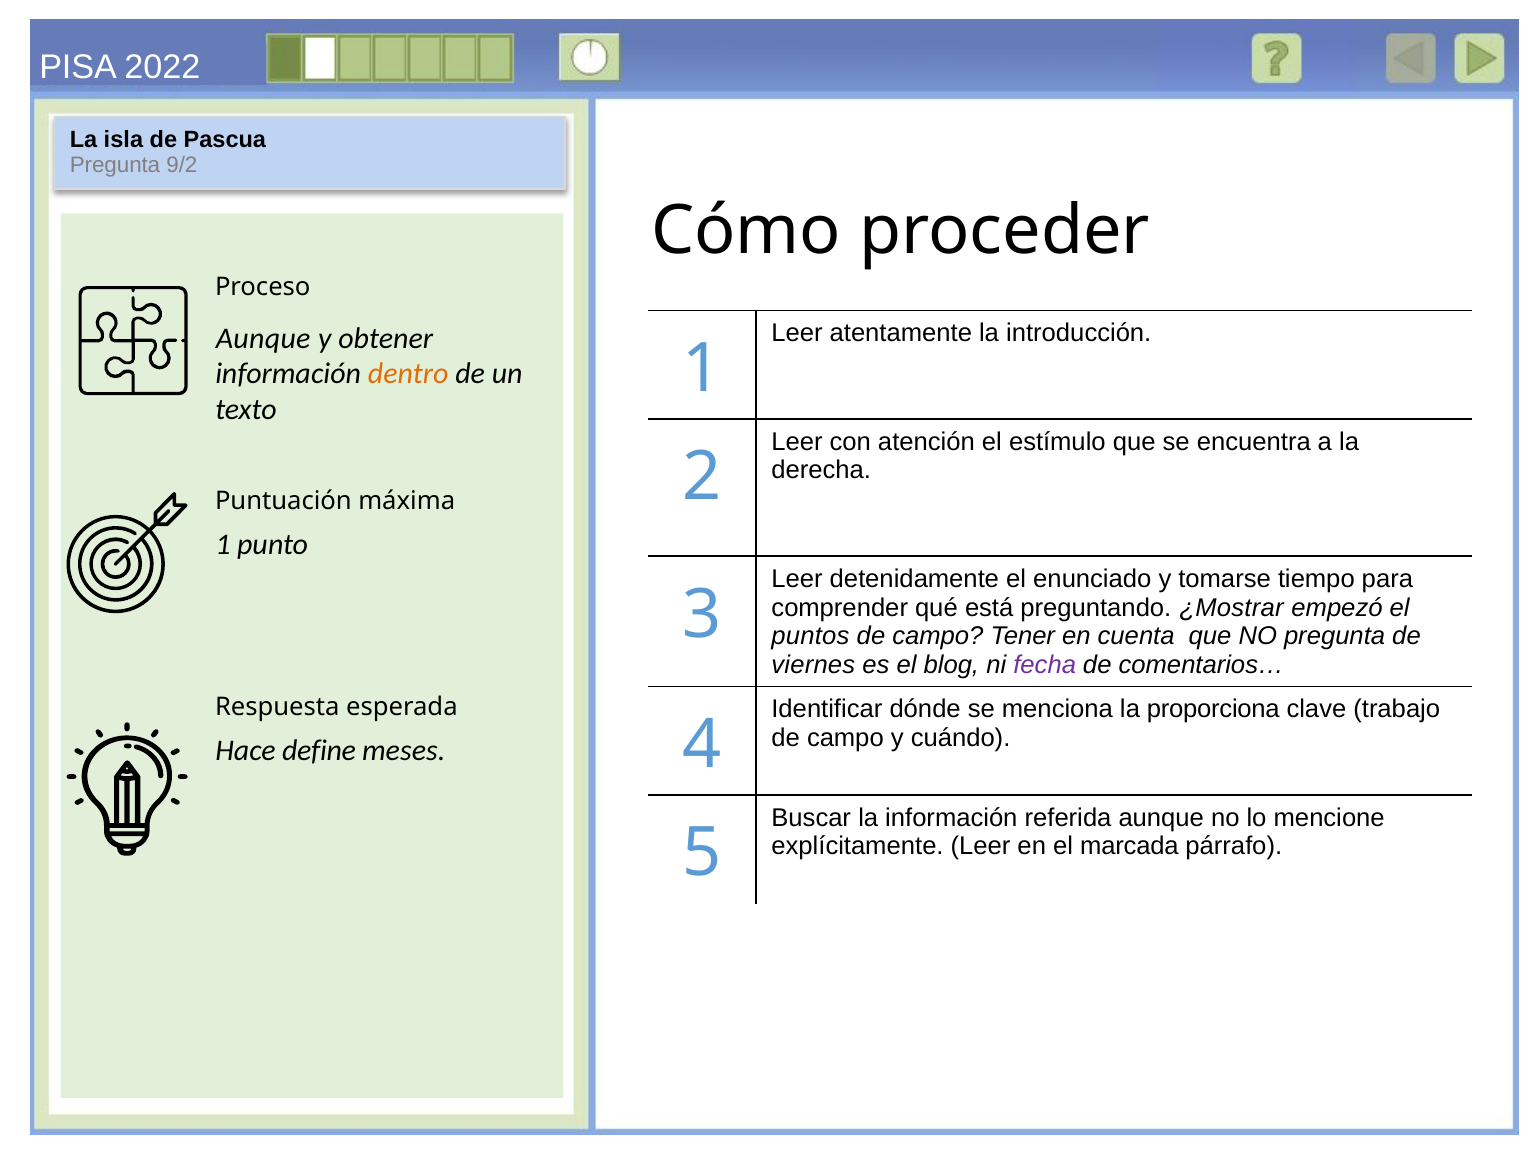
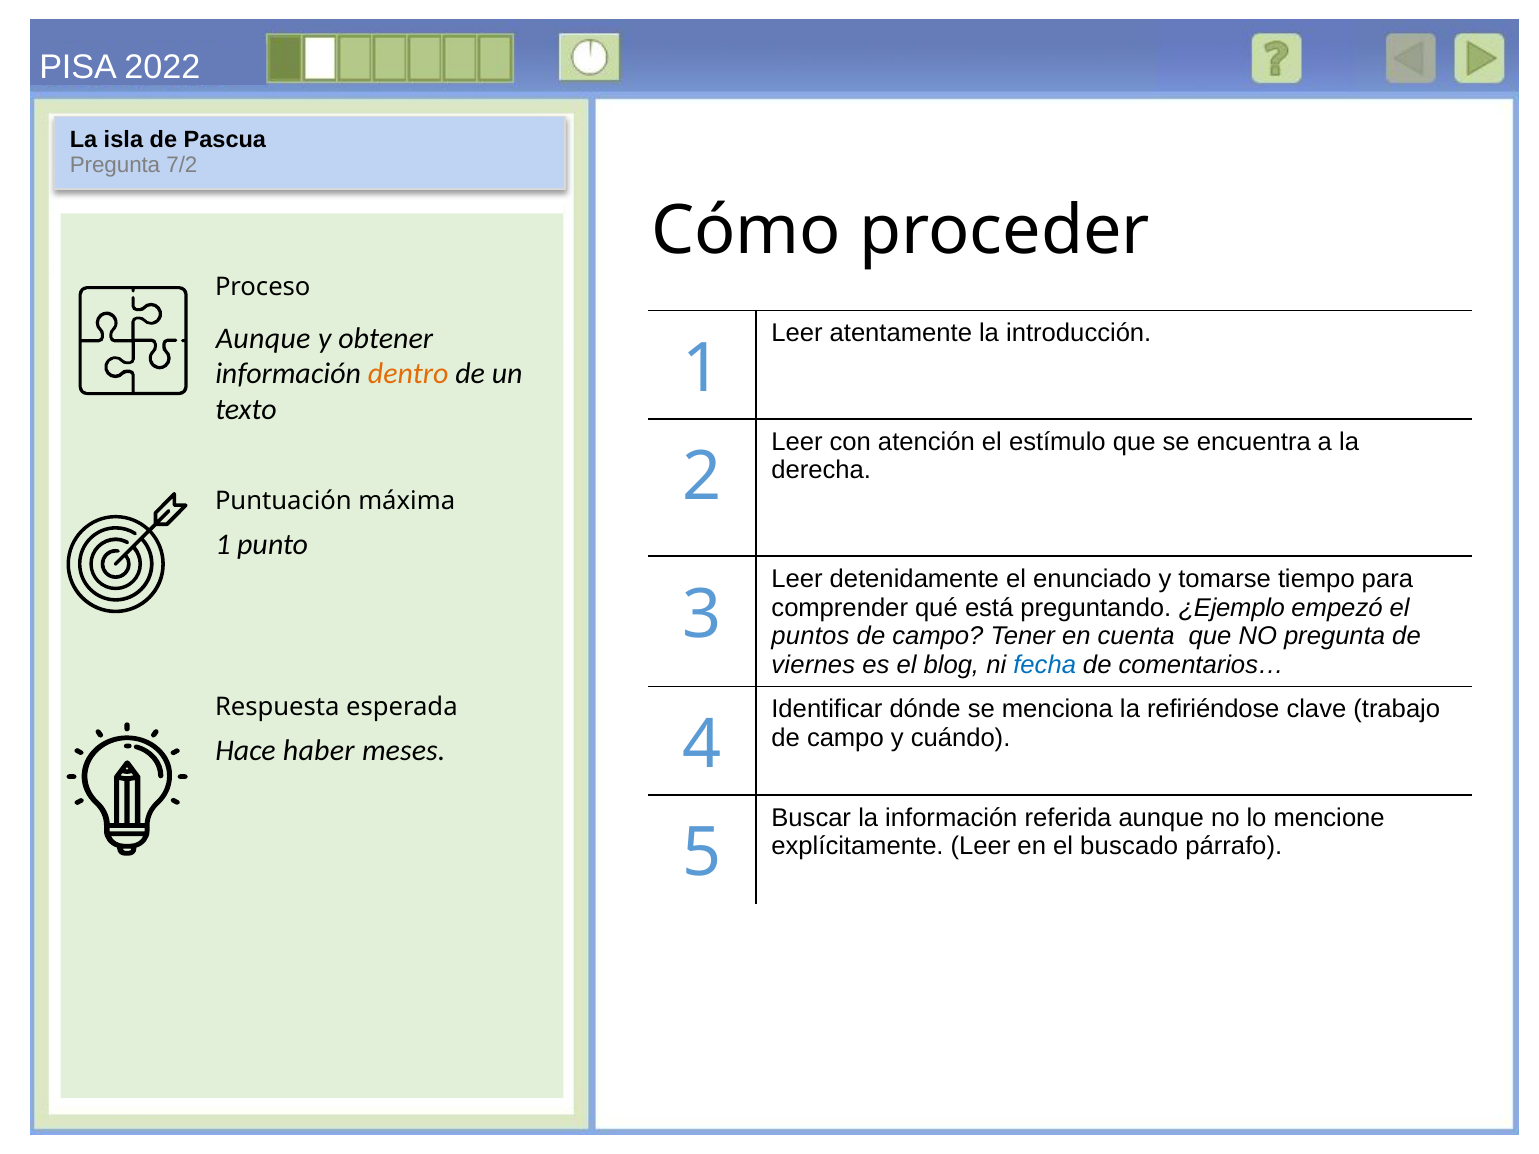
9/2: 9/2 -> 7/2
¿Mostrar: ¿Mostrar -> ¿Ejemplo
fecha colour: purple -> blue
proporciona: proporciona -> refiriéndose
define: define -> haber
marcada: marcada -> buscado
